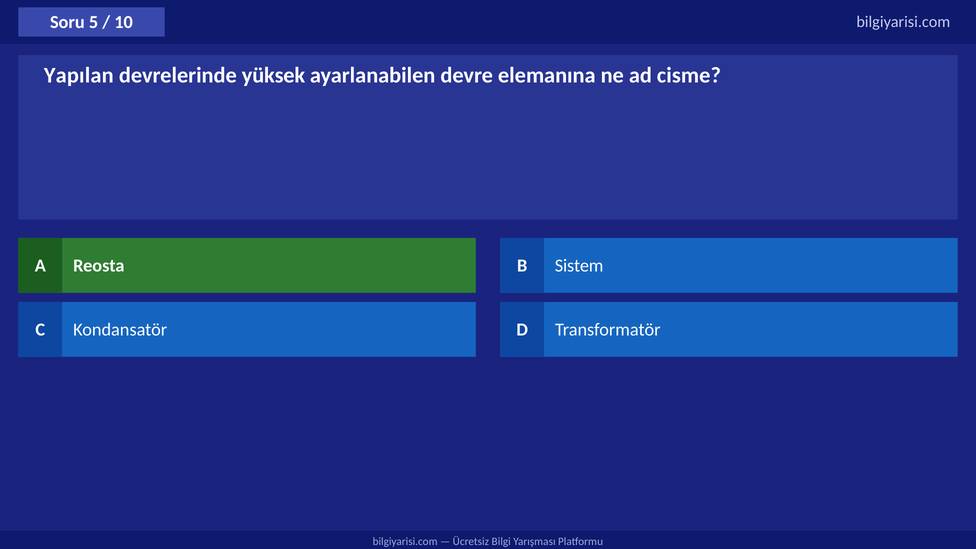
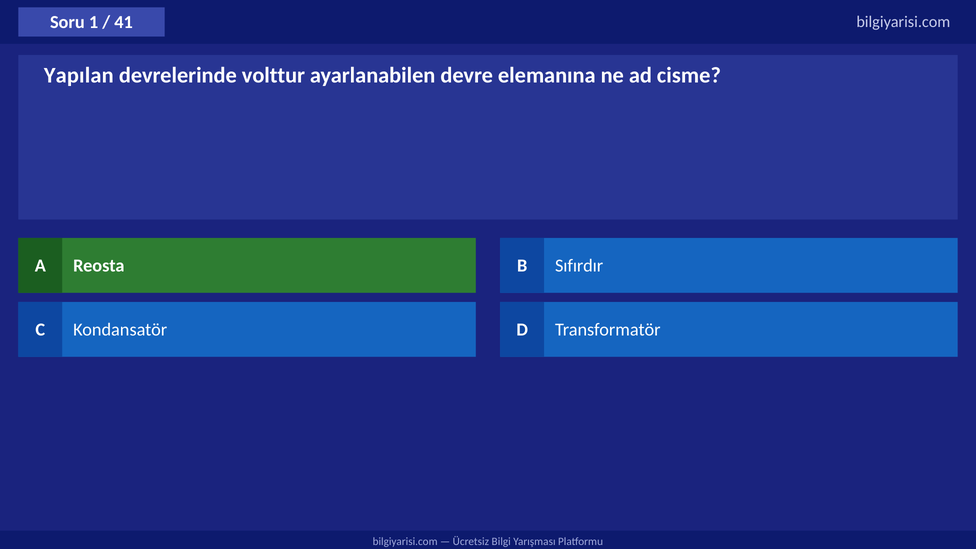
5: 5 -> 1
10: 10 -> 41
yüksek: yüksek -> volttur
Sistem: Sistem -> Sıfırdır
